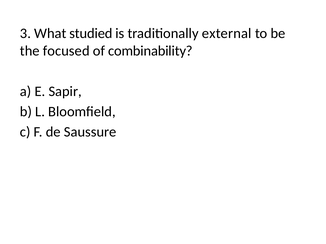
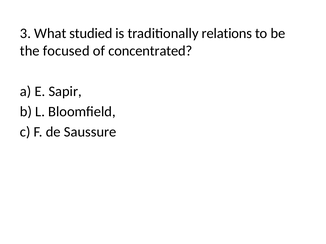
external: external -> relations
combinability: combinability -> concentrated
